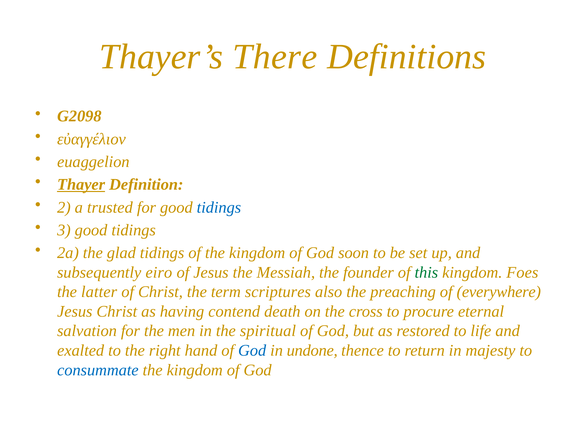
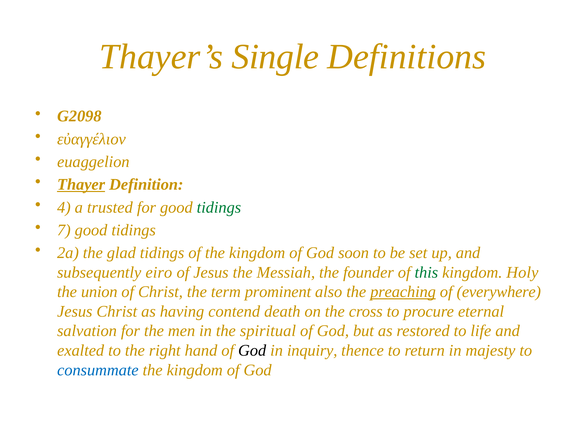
There: There -> Single
2: 2 -> 4
tidings at (219, 208) colour: blue -> green
3: 3 -> 7
Foes: Foes -> Holy
latter: latter -> union
scriptures: scriptures -> prominent
preaching underline: none -> present
God at (252, 351) colour: blue -> black
undone: undone -> inquiry
